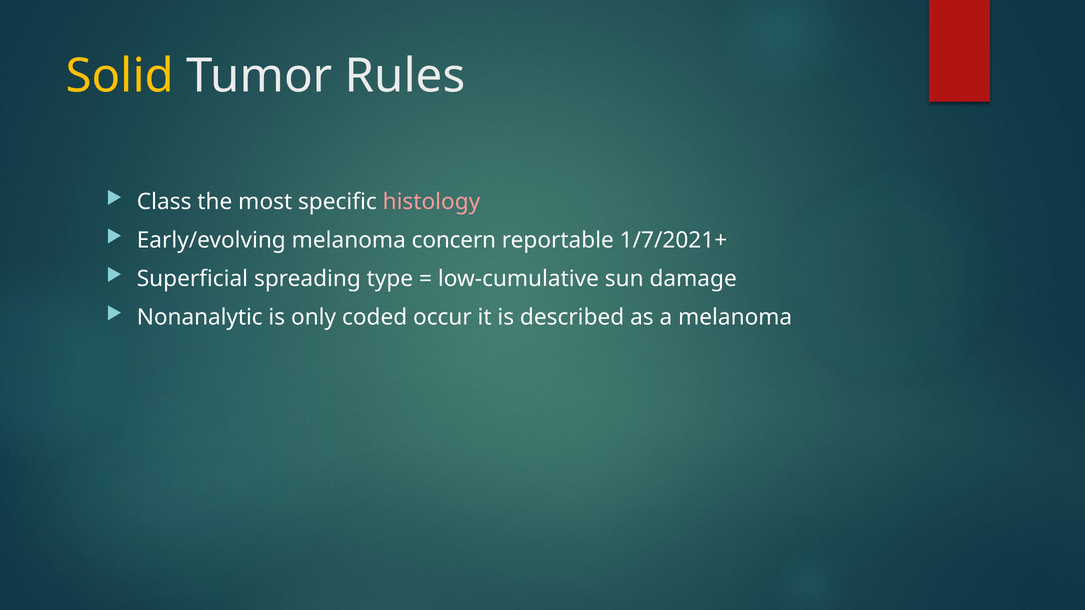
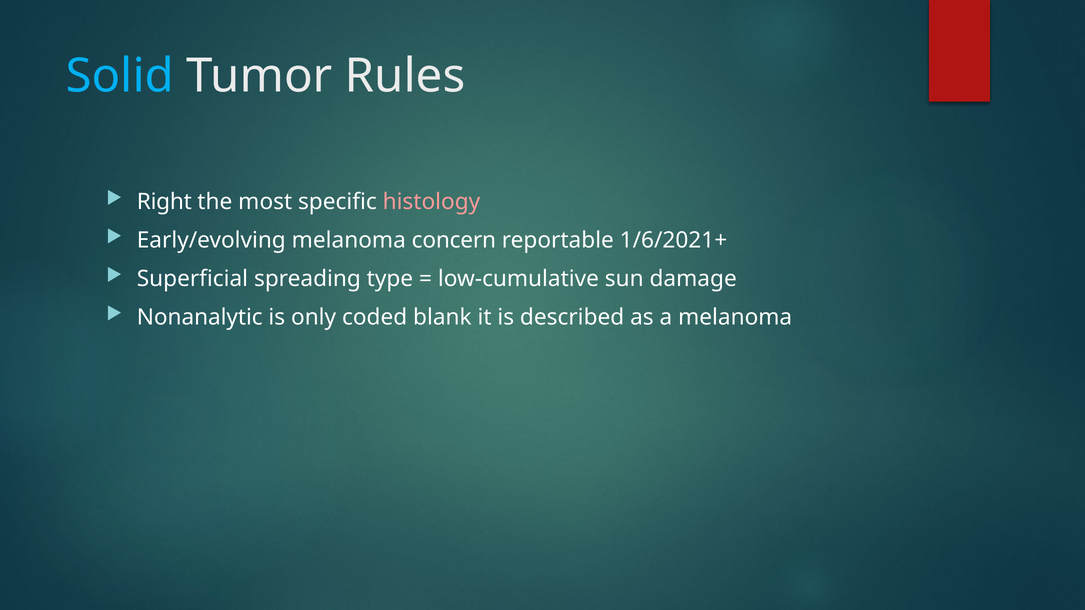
Solid colour: yellow -> light blue
Class: Class -> Right
1/7/2021+: 1/7/2021+ -> 1/6/2021+
occur: occur -> blank
